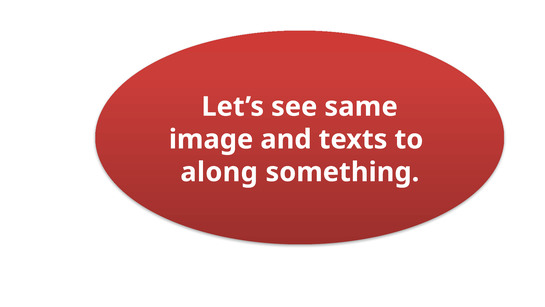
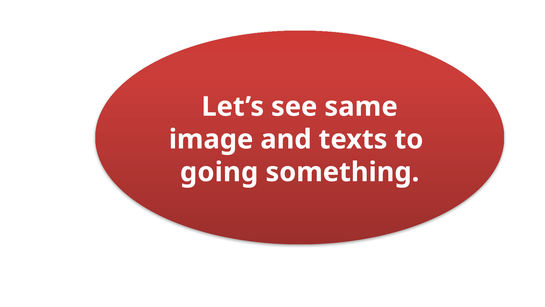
along: along -> going
